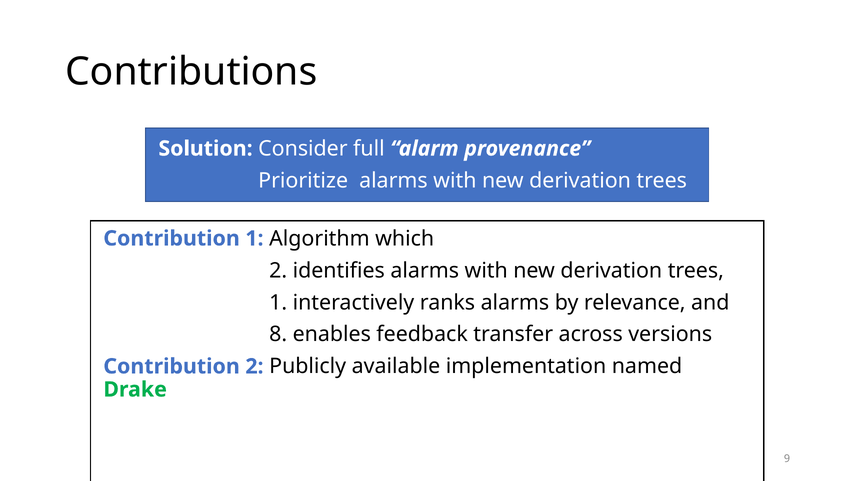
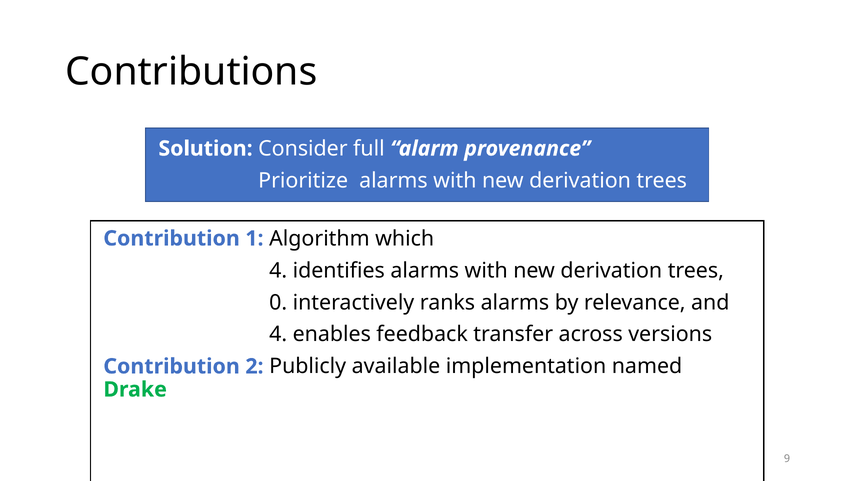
2 at (278, 270): 2 -> 4
1 1: 1 -> 0
8 at (278, 334): 8 -> 4
